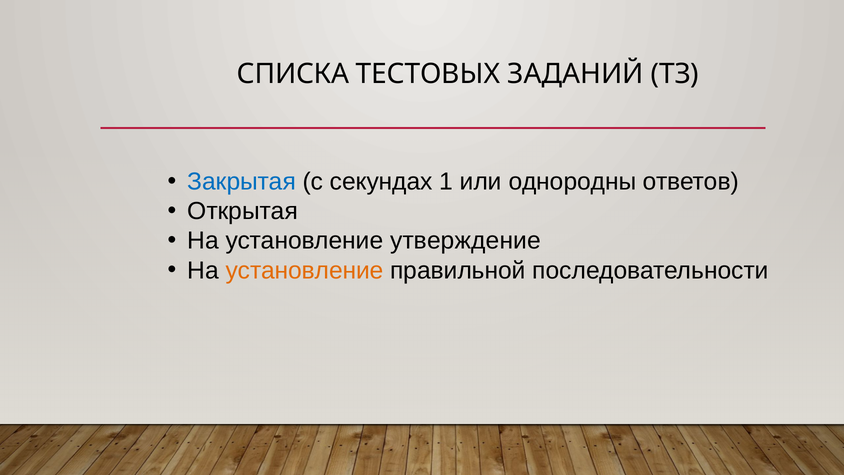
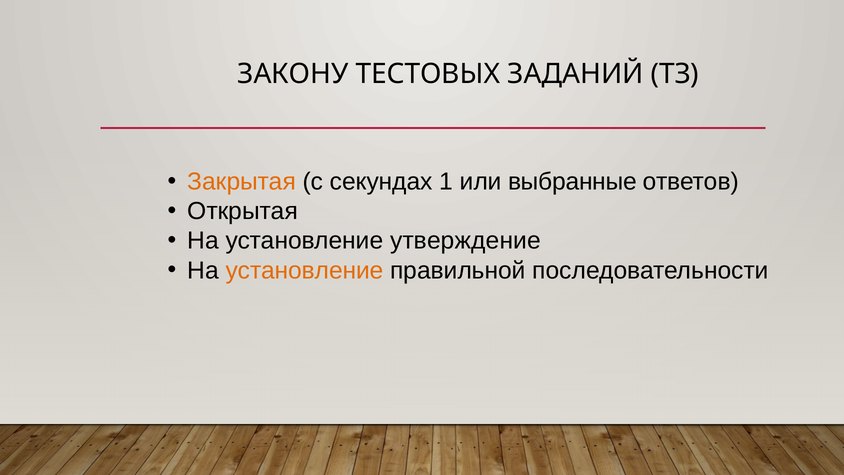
СПИСКА: СПИСКА -> ЗАКОНУ
Закрытая colour: blue -> orange
однородны: однородны -> выбранные
